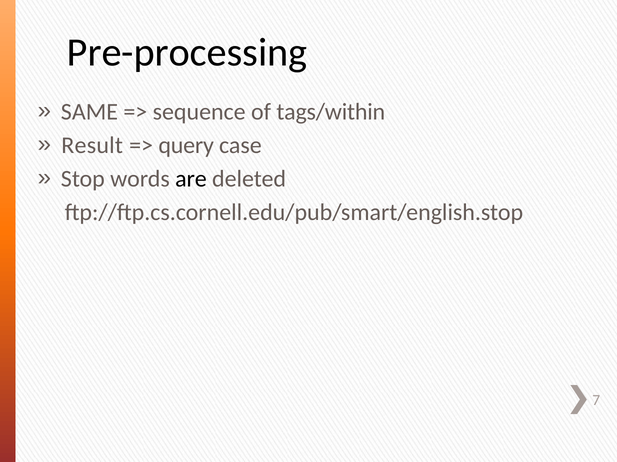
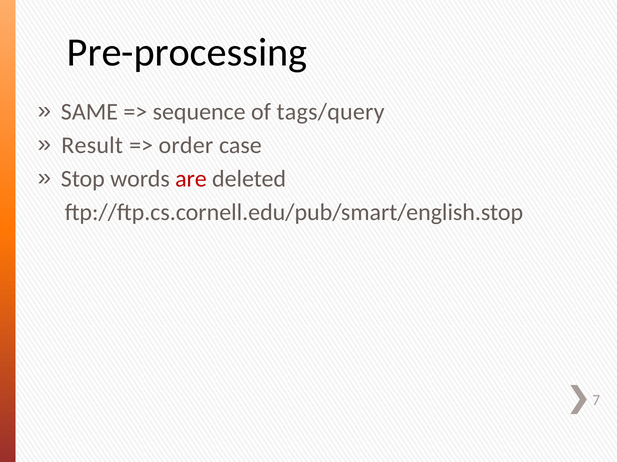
tags/within: tags/within -> tags/query
query: query -> order
are colour: black -> red
